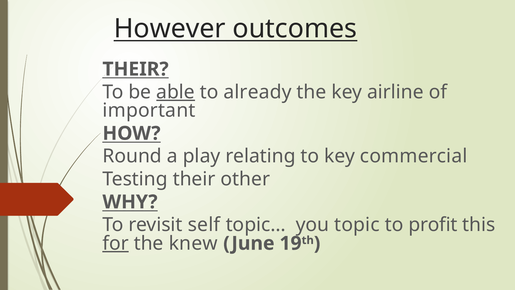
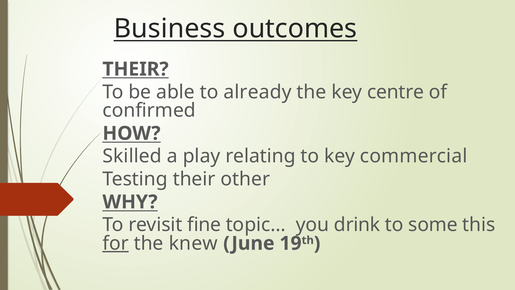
However: However -> Business
able underline: present -> none
airline: airline -> centre
important: important -> confirmed
Round: Round -> Skilled
self: self -> fine
topic: topic -> drink
profit: profit -> some
